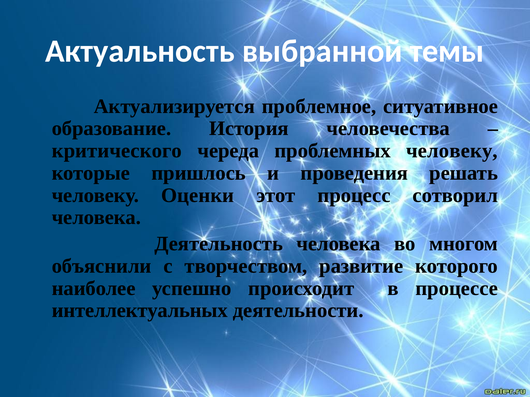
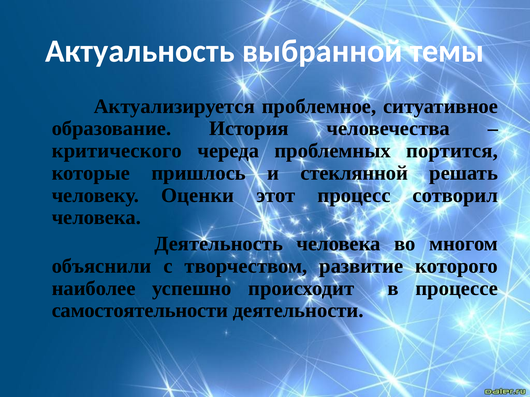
проблемных человеку: человеку -> портится
проведения: проведения -> стеклянной
интеллектуальных: интеллектуальных -> самостоятельности
